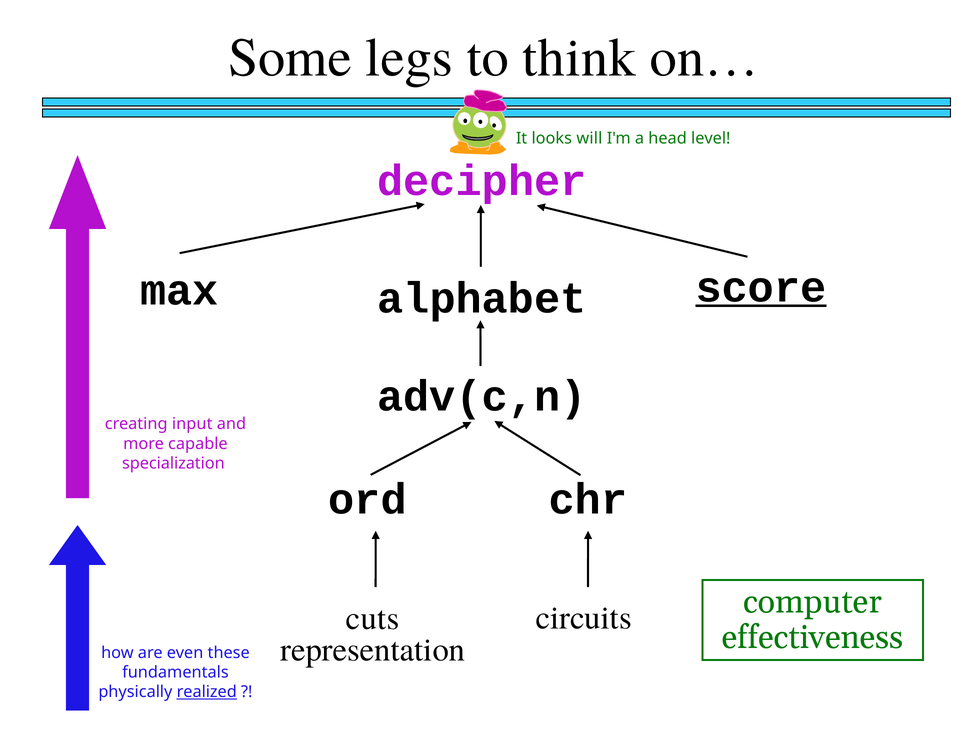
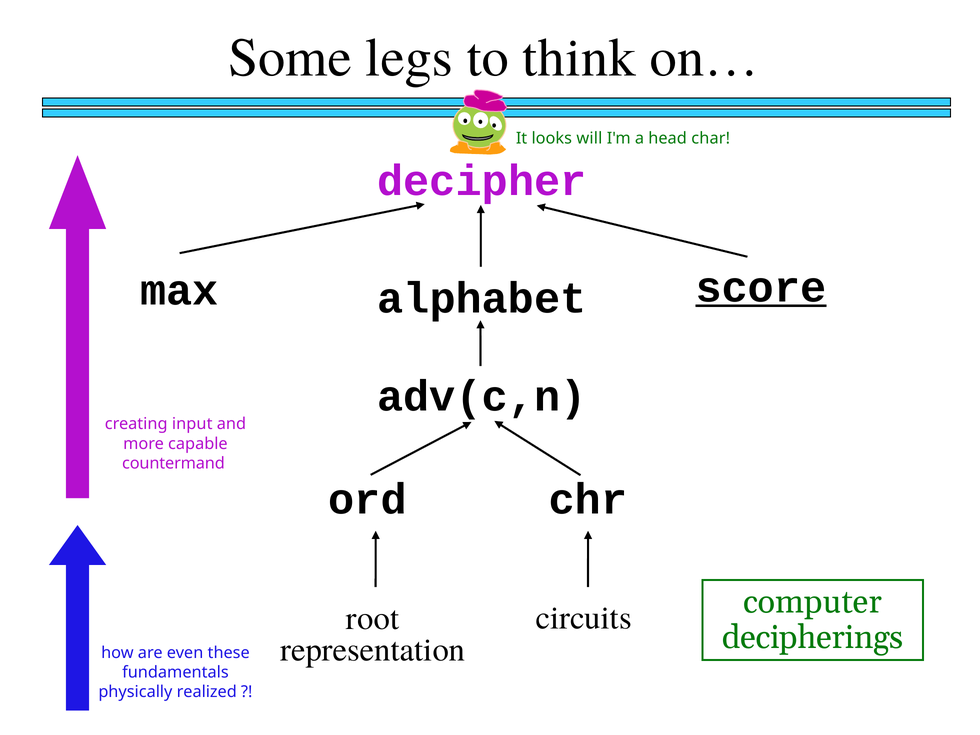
level: level -> char
specialization: specialization -> countermand
cuts: cuts -> root
effectiveness: effectiveness -> decipherings
realized underline: present -> none
